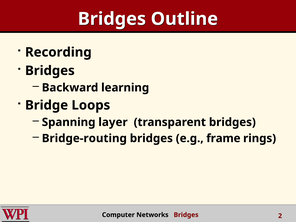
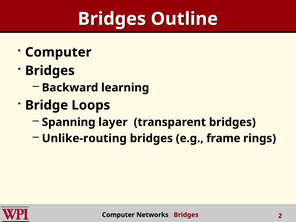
Recording at (58, 52): Recording -> Computer
Bridge-routing: Bridge-routing -> Unlike-routing
